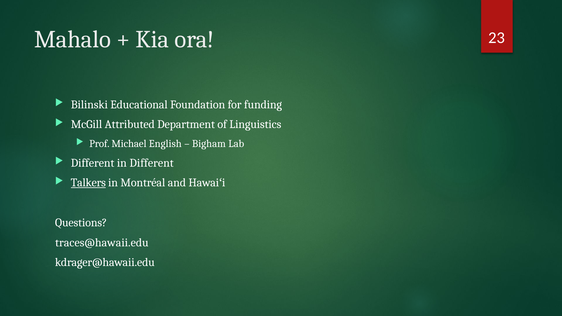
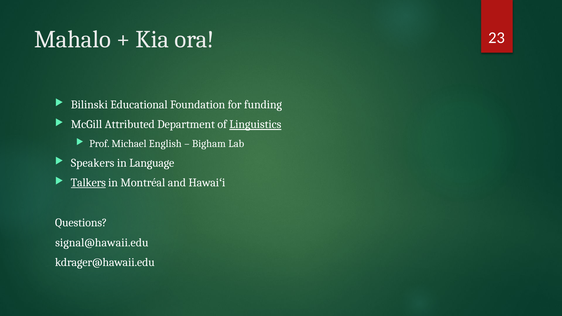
Linguistics underline: none -> present
Different at (93, 163): Different -> Speakers
in Different: Different -> Language
traces@hawaii.edu: traces@hawaii.edu -> signal@hawaii.edu
